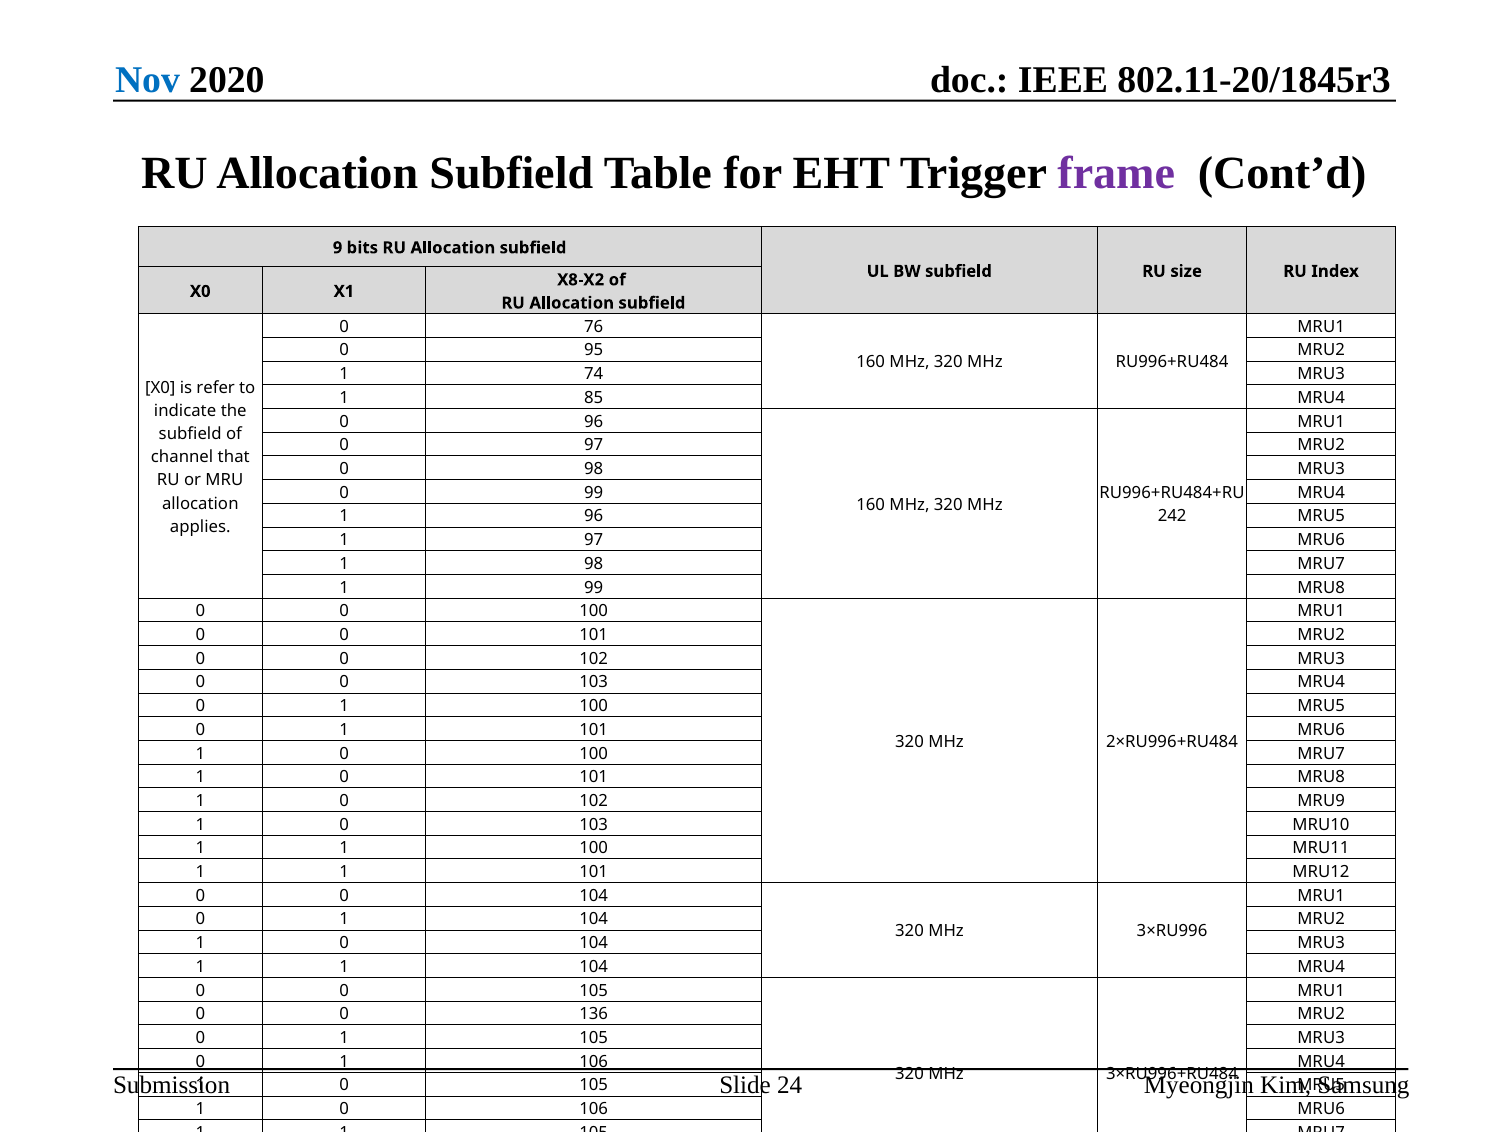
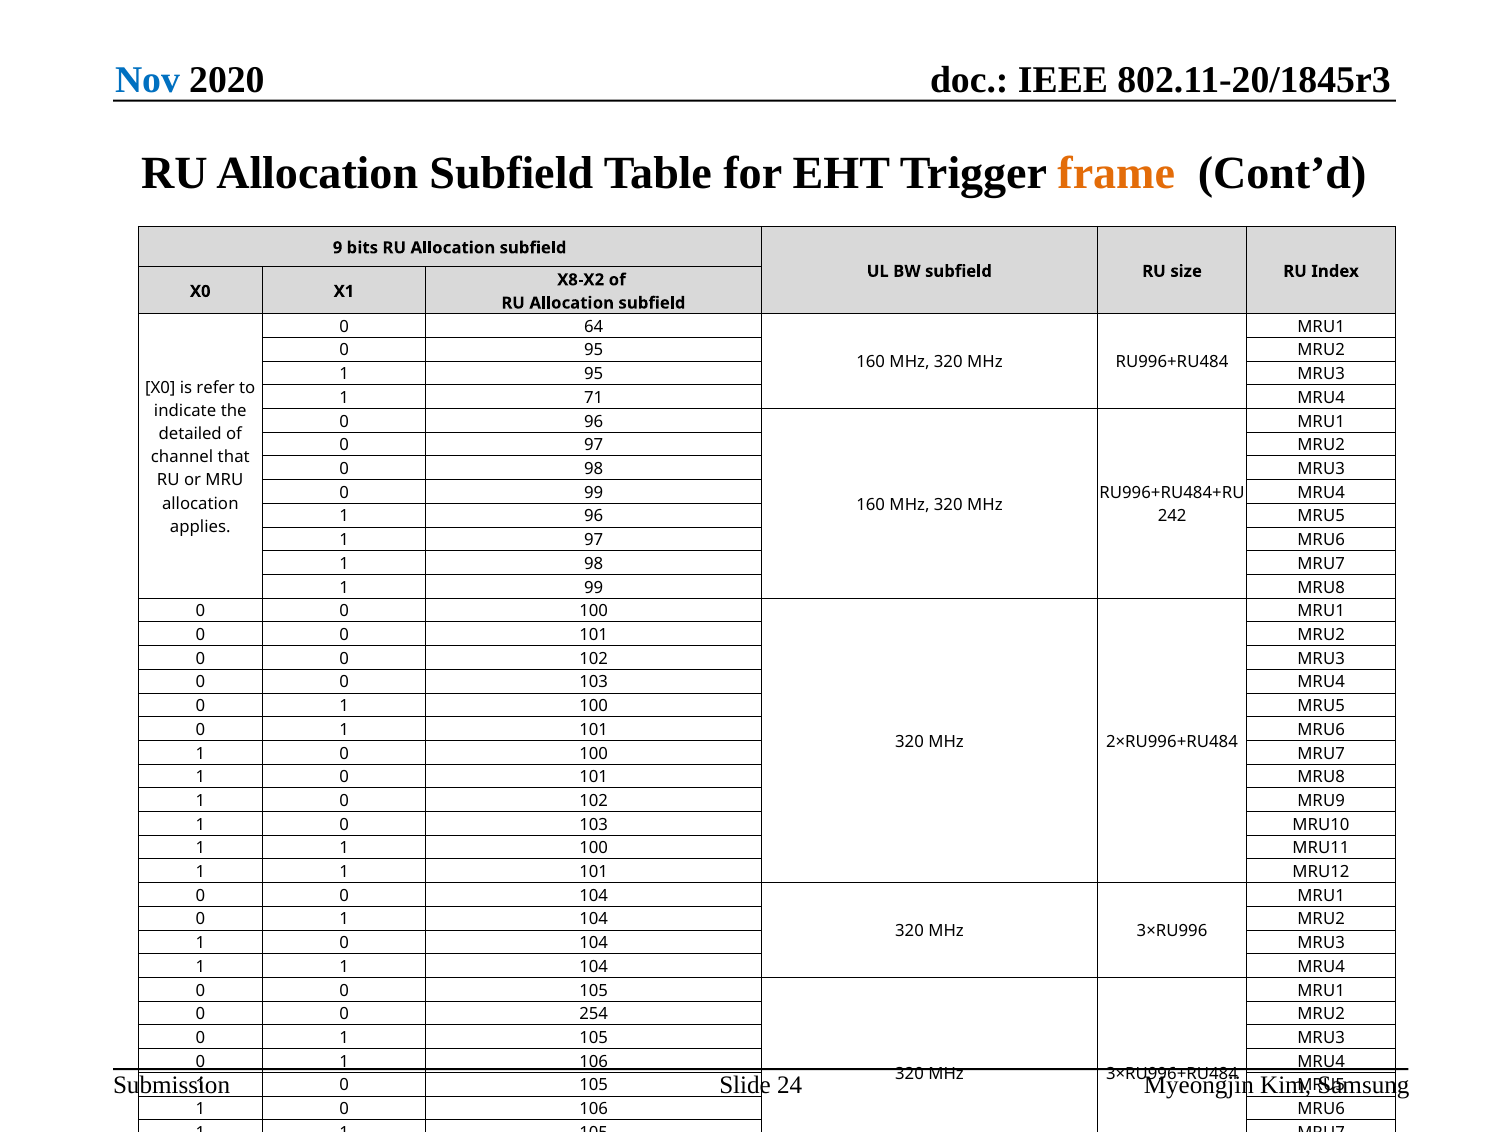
frame colour: purple -> orange
76: 76 -> 64
1 74: 74 -> 95
85: 85 -> 71
subfield at (190, 434): subfield -> detailed
136: 136 -> 254
